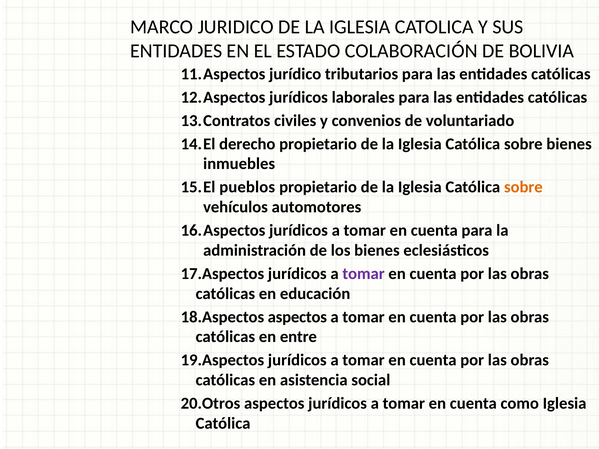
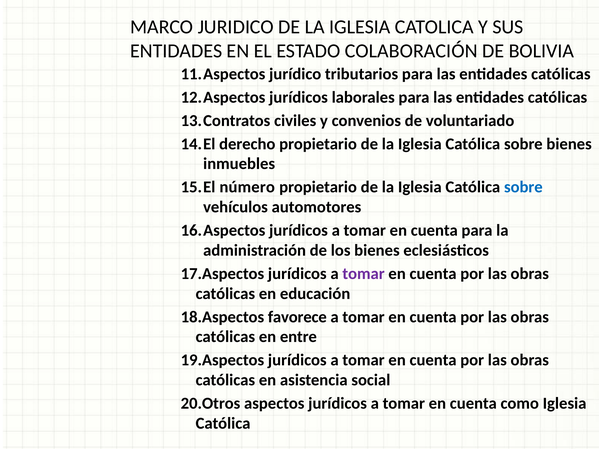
pueblos: pueblos -> número
sobre at (523, 187) colour: orange -> blue
aspectos at (297, 317): aspectos -> favorece
